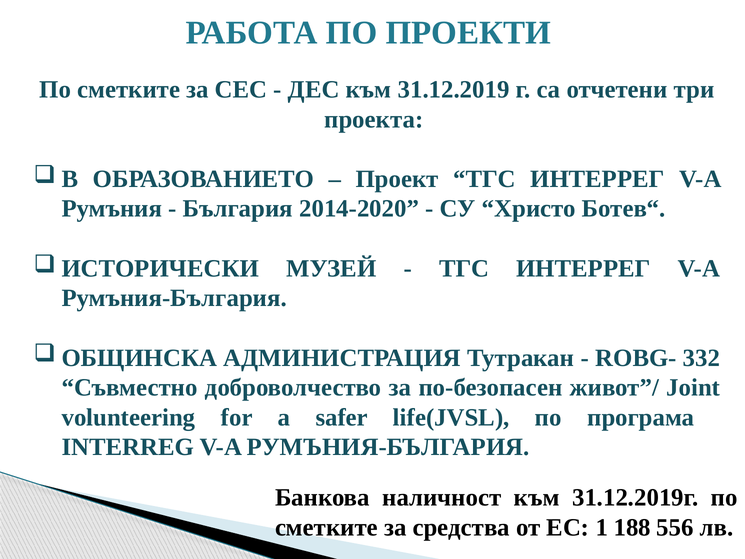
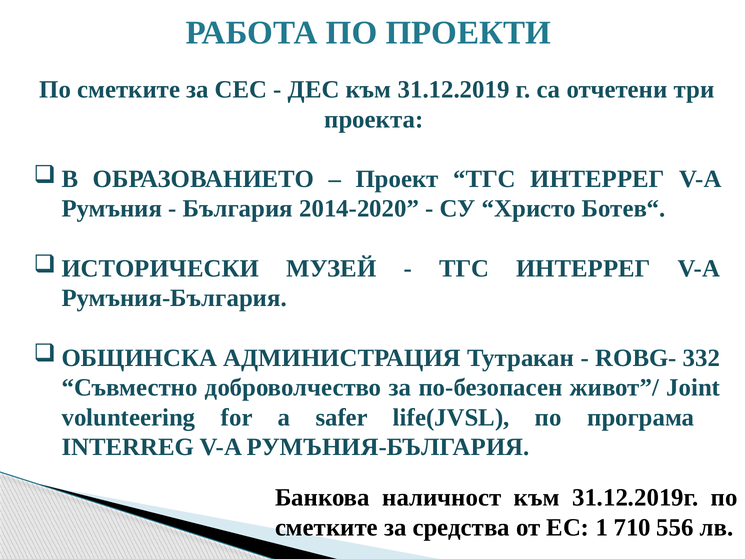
188: 188 -> 710
